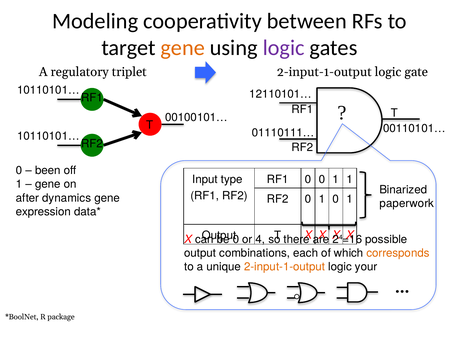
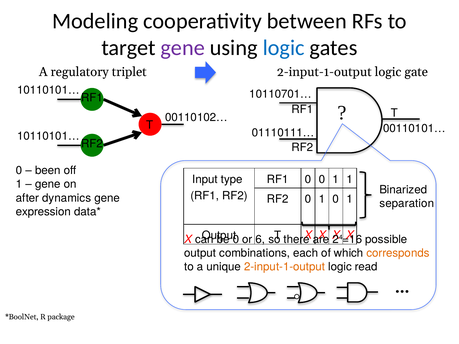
gene at (183, 48) colour: orange -> purple
logic at (284, 48) colour: purple -> blue
12110101…: 12110101… -> 10110701…
00100101…: 00100101… -> 00110102…
paperwork: paperwork -> separation
4: 4 -> 6
your: your -> read
